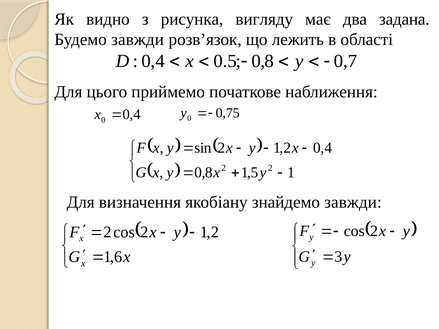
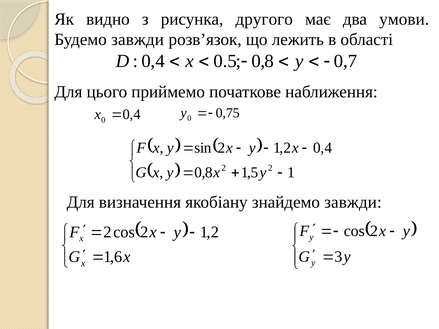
вигляду: вигляду -> другого
задана: задана -> умови
